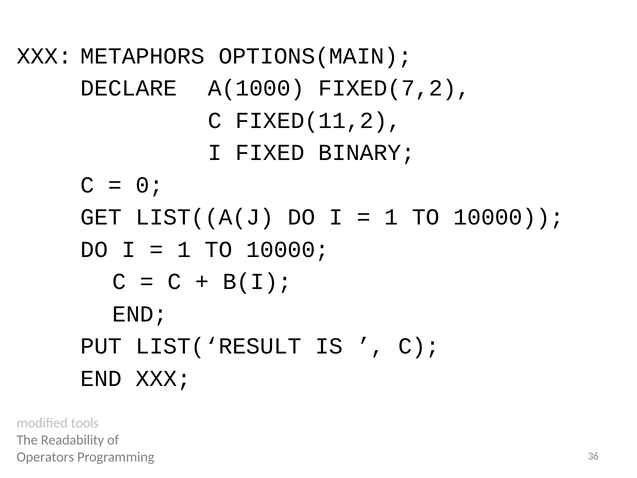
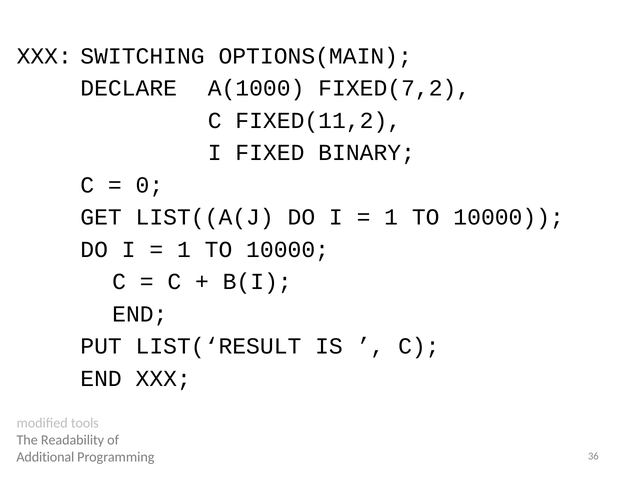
METAPHORS: METAPHORS -> SWITCHING
Operators: Operators -> Additional
